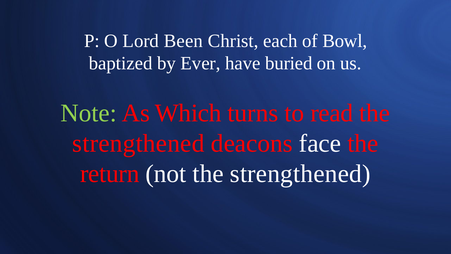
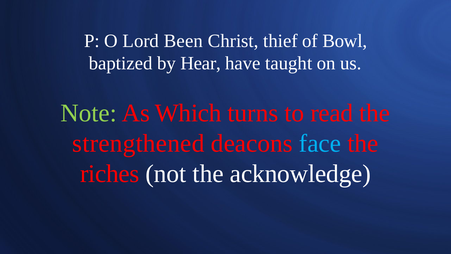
each: each -> thief
Ever: Ever -> Hear
buried: buried -> taught
face colour: white -> light blue
return: return -> riches
not the strengthened: strengthened -> acknowledge
